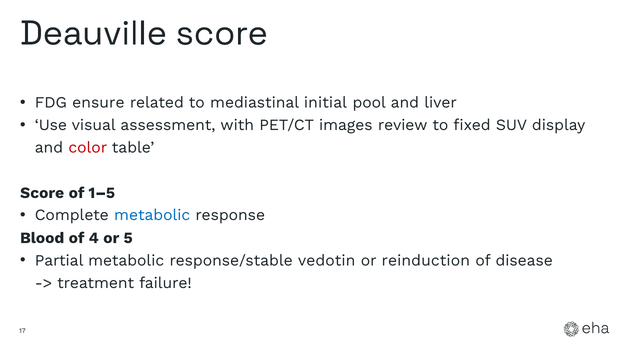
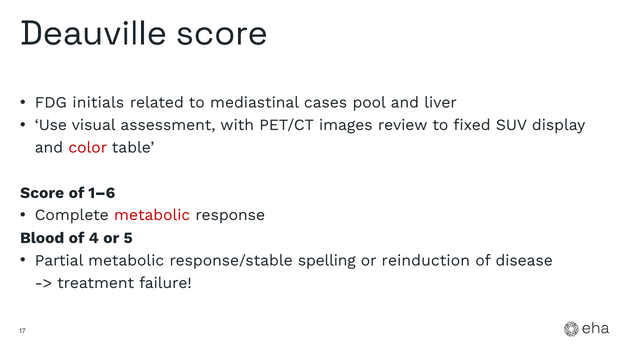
ensure: ensure -> initials
initial: initial -> cases
1–5: 1–5 -> 1–6
metabolic at (152, 215) colour: blue -> red
vedotin: vedotin -> spelling
